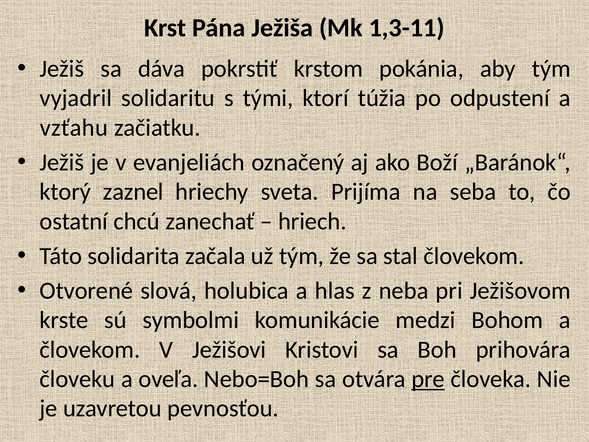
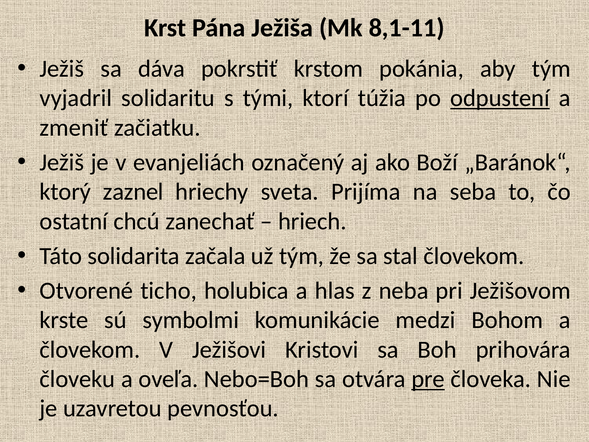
1,3-11: 1,3-11 -> 8,1-11
odpustení underline: none -> present
vzťahu: vzťahu -> zmeniť
slová: slová -> ticho
